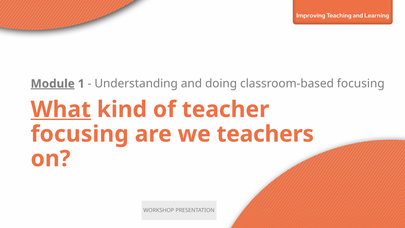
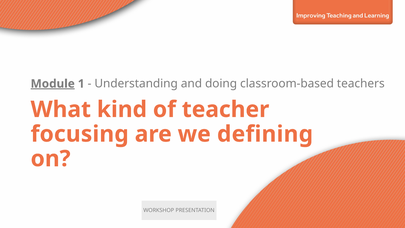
classroom-based focusing: focusing -> teachers
What underline: present -> none
teachers: teachers -> defining
